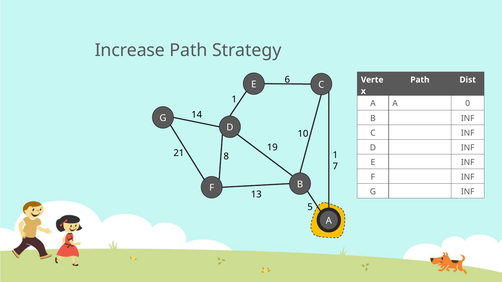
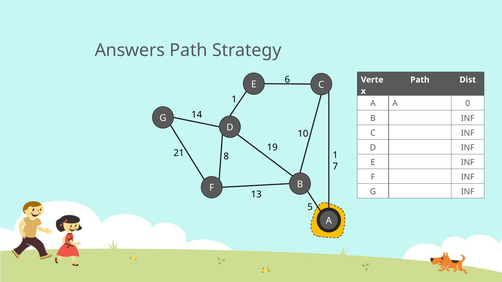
Increase: Increase -> Answers
